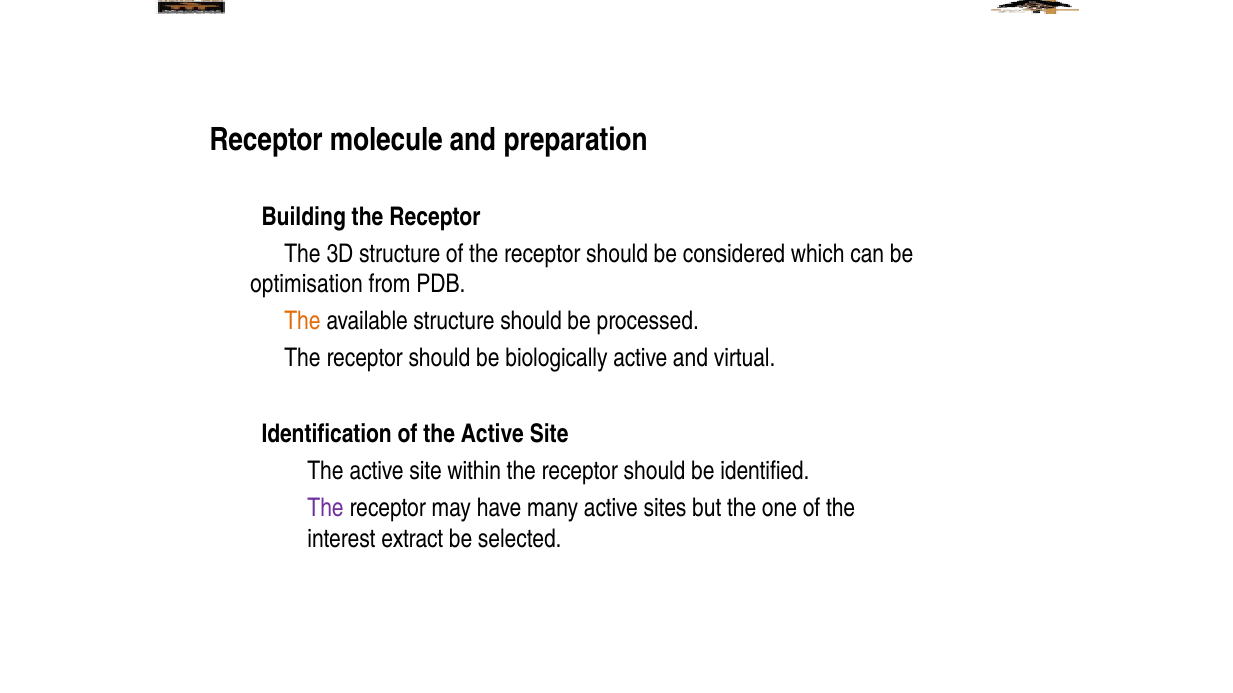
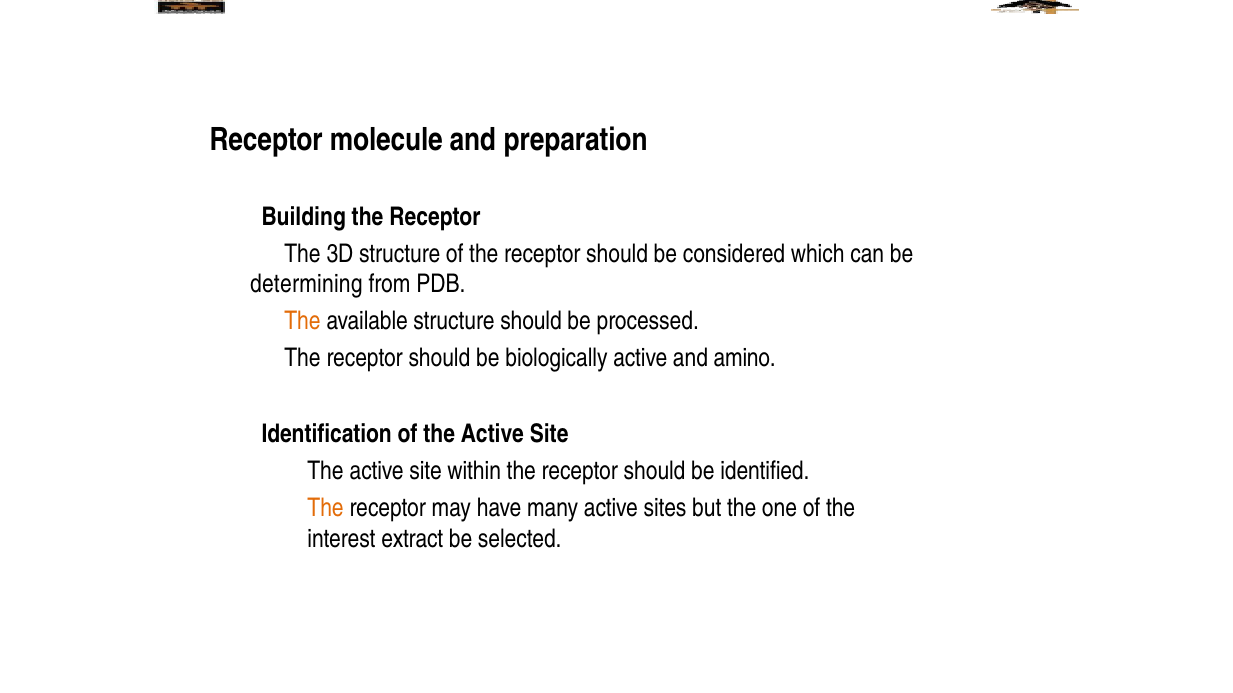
optimisation: optimisation -> determining
virtual: virtual -> amino
The at (326, 508) colour: purple -> orange
